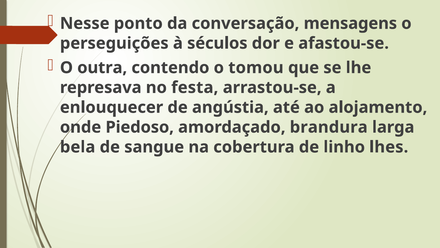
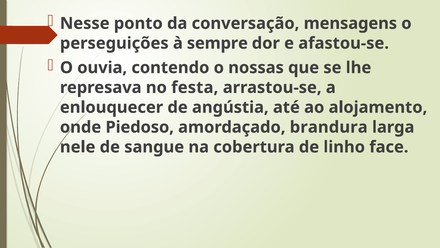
séculos: séculos -> sempre
outra: outra -> ouvia
tomou: tomou -> nossas
bela: bela -> nele
lhes: lhes -> face
